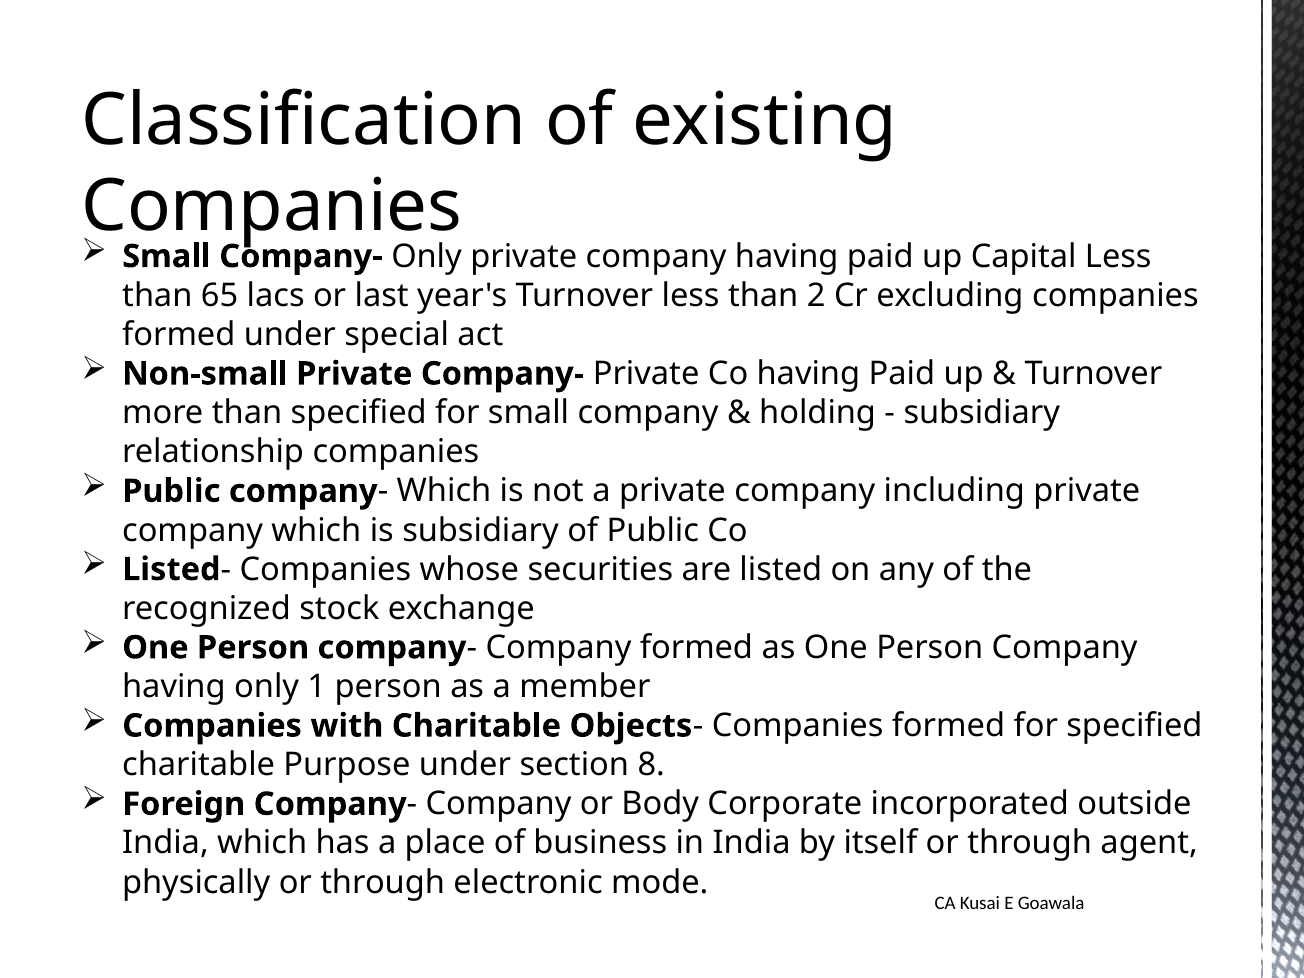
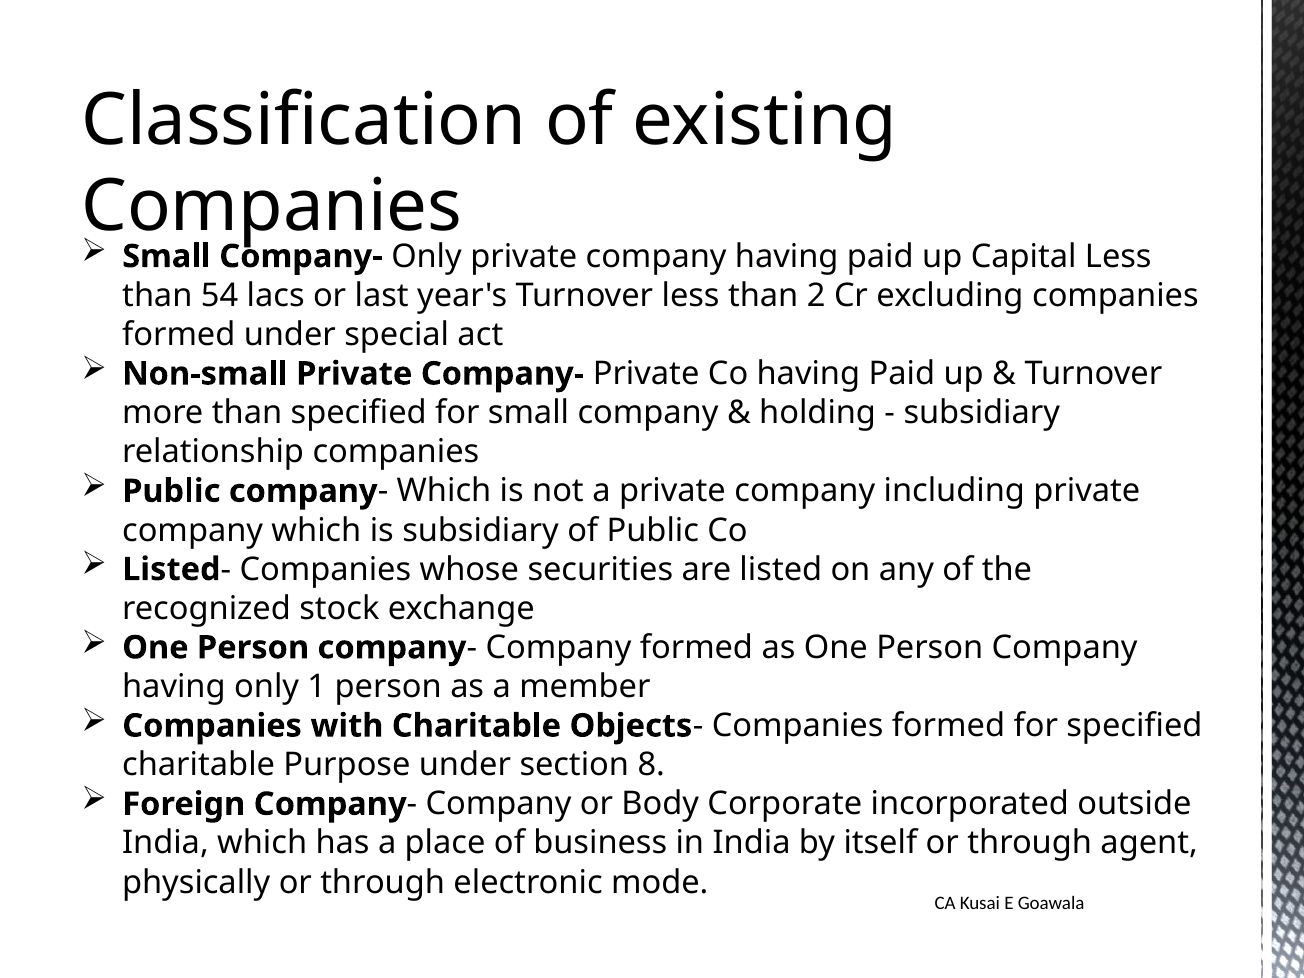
65: 65 -> 54
